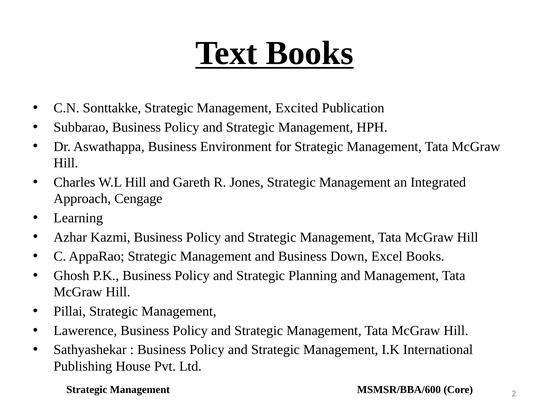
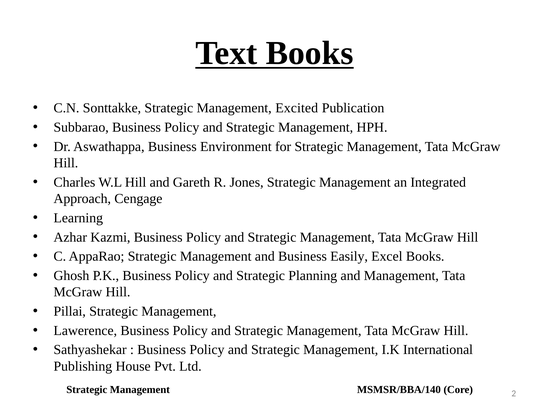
Down: Down -> Easily
MSMSR/BBA/600: MSMSR/BBA/600 -> MSMSR/BBA/140
